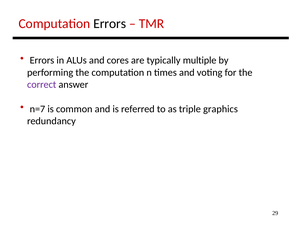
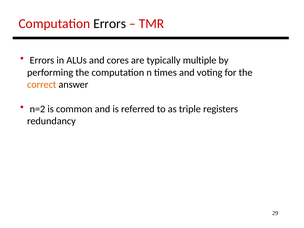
correct colour: purple -> orange
n=7: n=7 -> n=2
graphics: graphics -> registers
